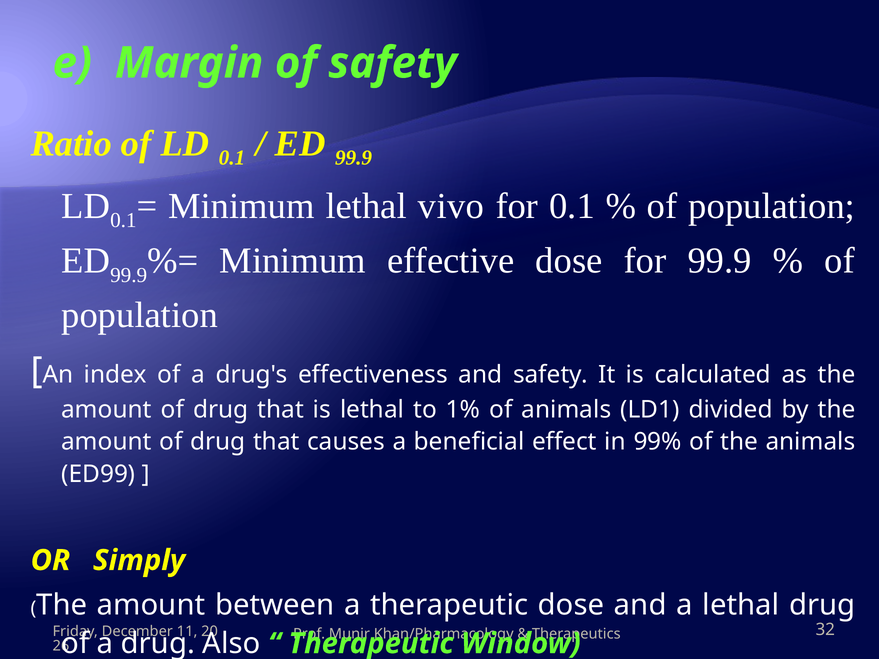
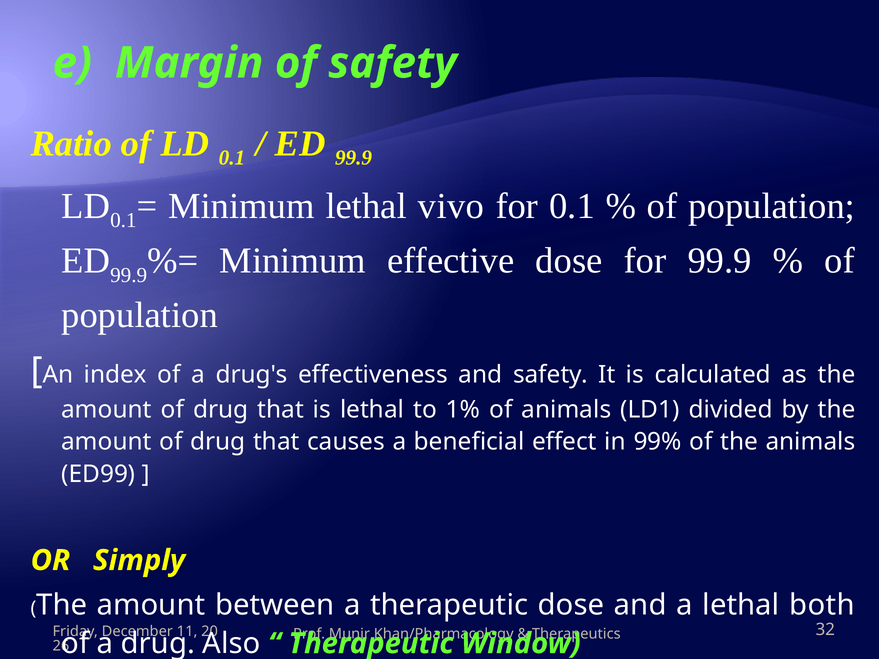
lethal drug: drug -> both
